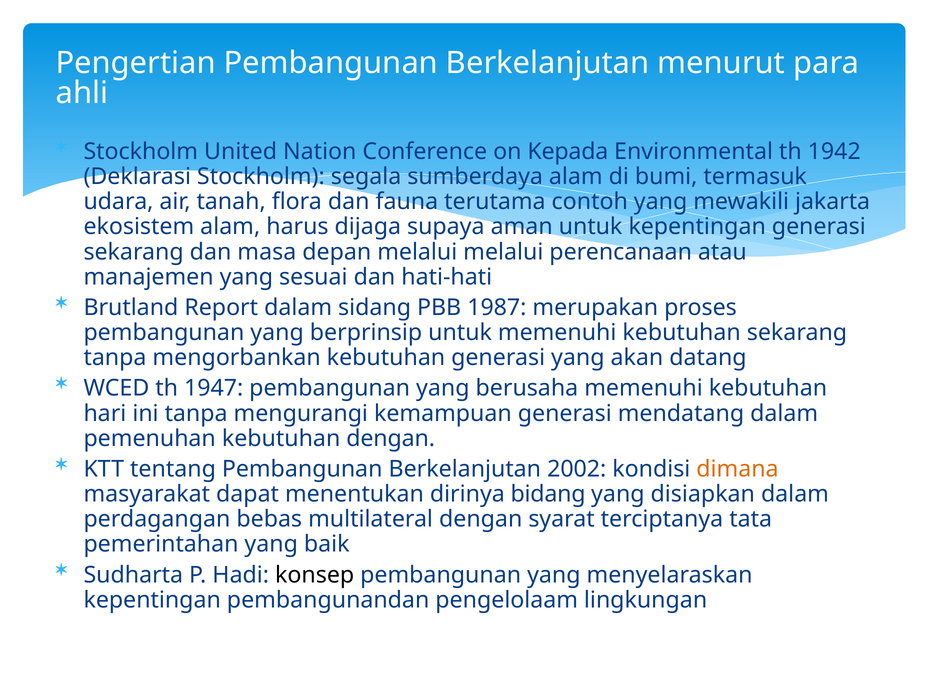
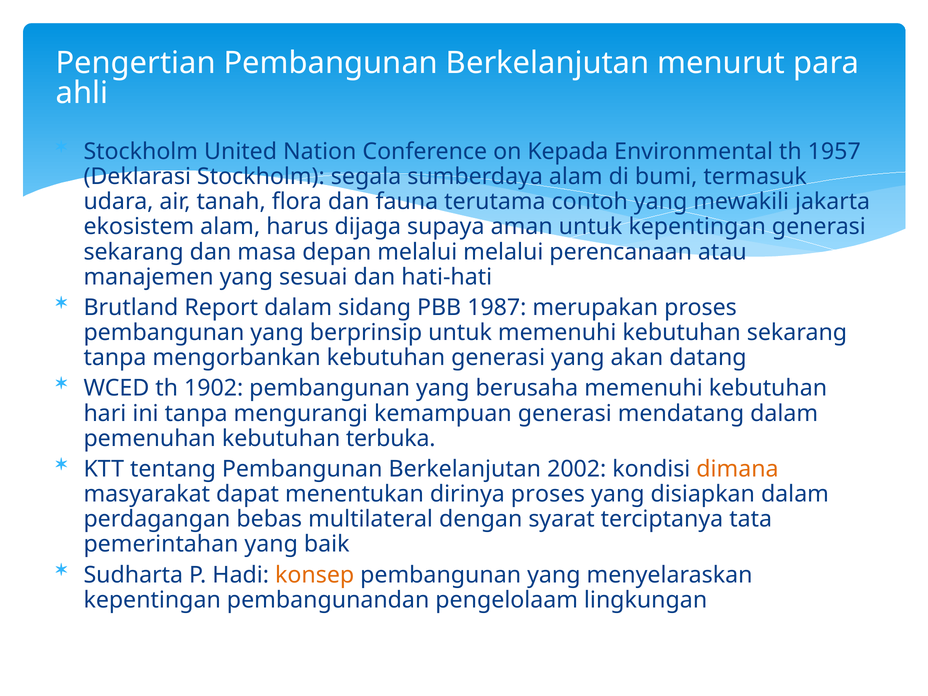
1942: 1942 -> 1957
1947: 1947 -> 1902
kebutuhan dengan: dengan -> terbuka
dirinya bidang: bidang -> proses
konsep colour: black -> orange
